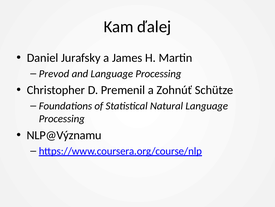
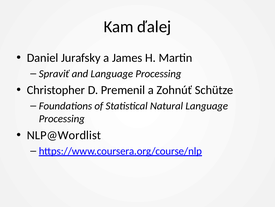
Prevod: Prevod -> Spraviť
NLP@Významu: NLP@Významu -> NLP@Wordlist
